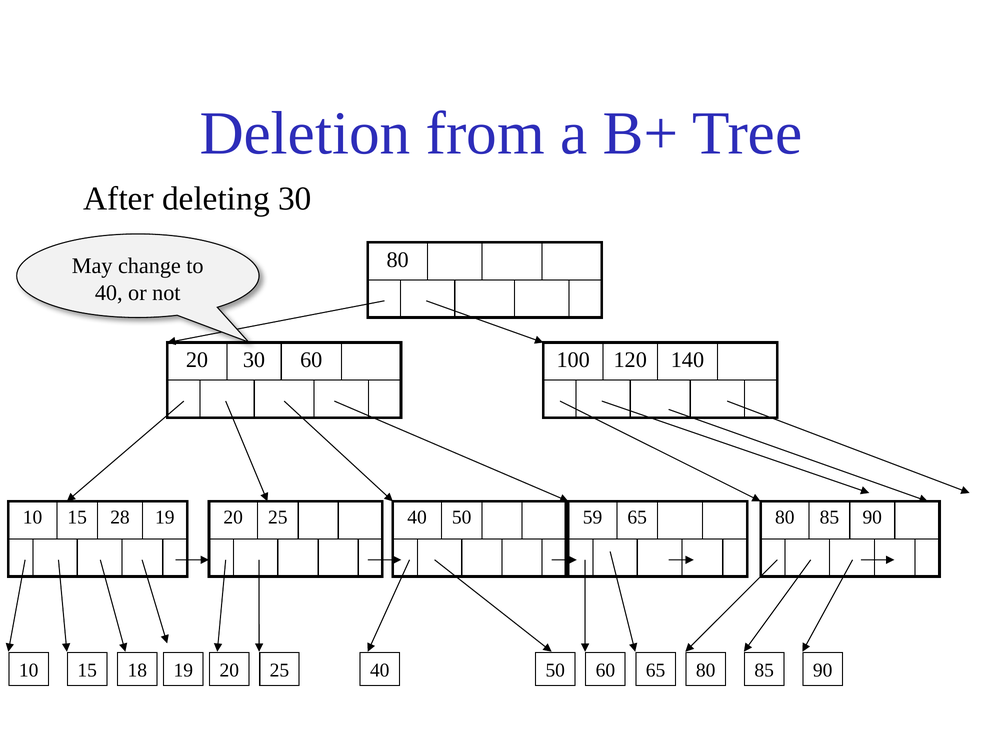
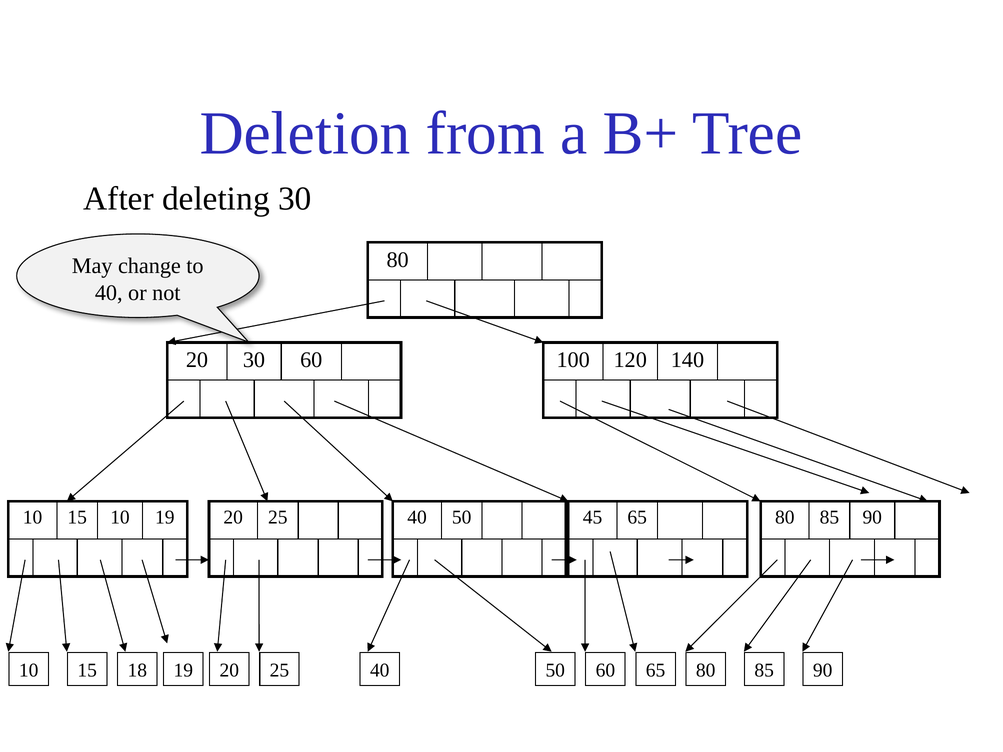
15 28: 28 -> 10
59: 59 -> 45
